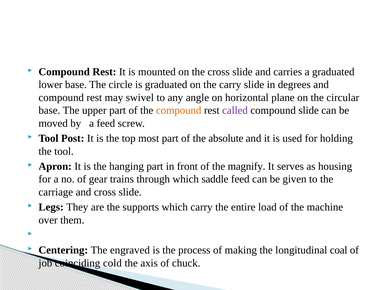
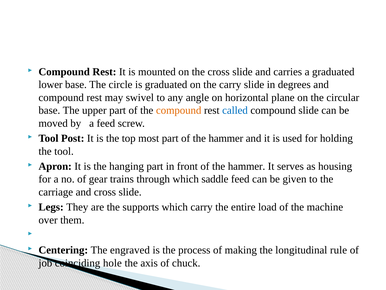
called colour: purple -> blue
part of the absolute: absolute -> hammer
front of the magnify: magnify -> hammer
coal: coal -> rule
cold: cold -> hole
